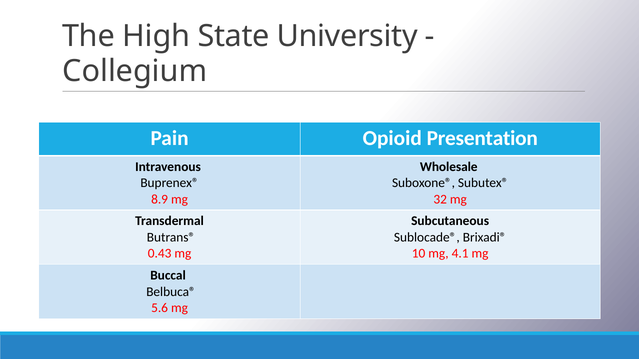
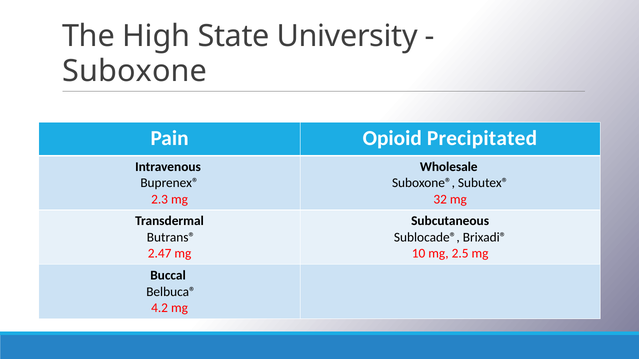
Collegium: Collegium -> Suboxone
Presentation: Presentation -> Precipitated
8.9: 8.9 -> 2.3
0.43: 0.43 -> 2.47
4.1: 4.1 -> 2.5
5.6: 5.6 -> 4.2
